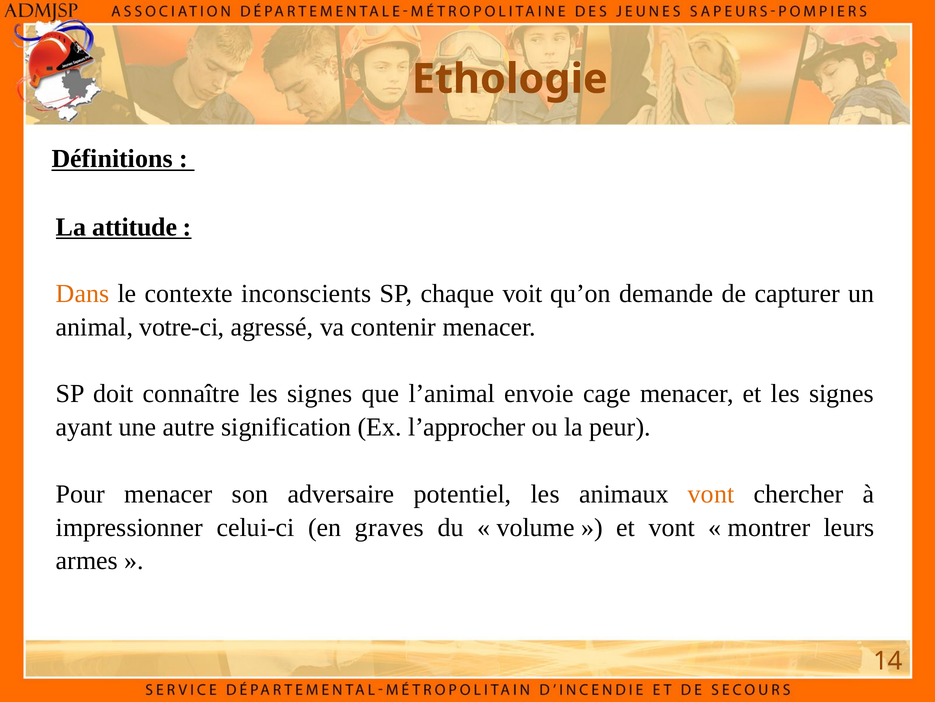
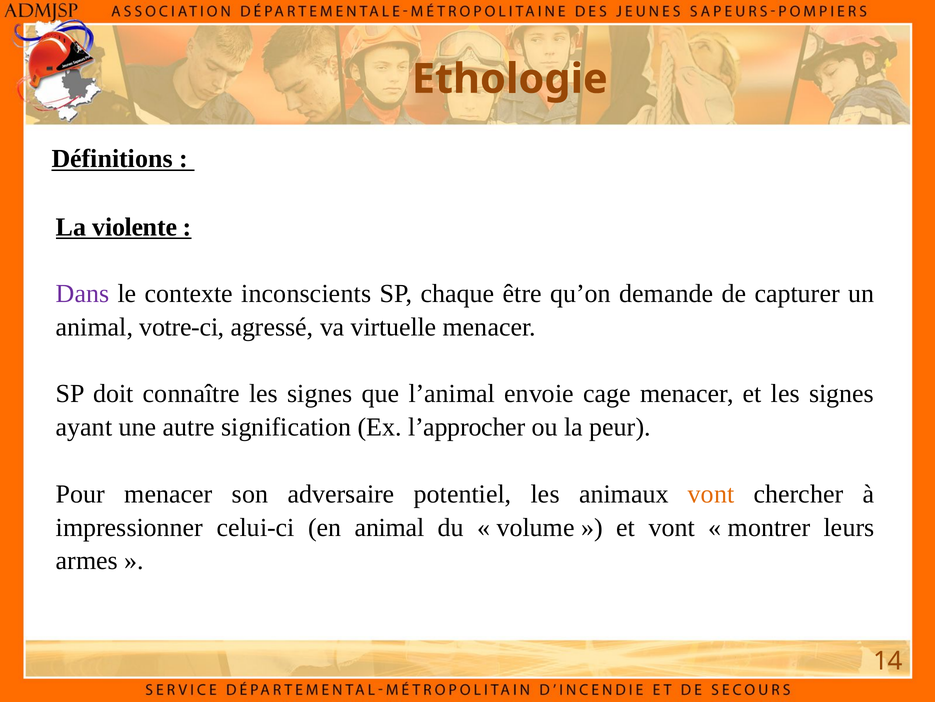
attitude: attitude -> violente
Dans colour: orange -> purple
voit: voit -> être
contenir: contenir -> virtuelle
en graves: graves -> animal
